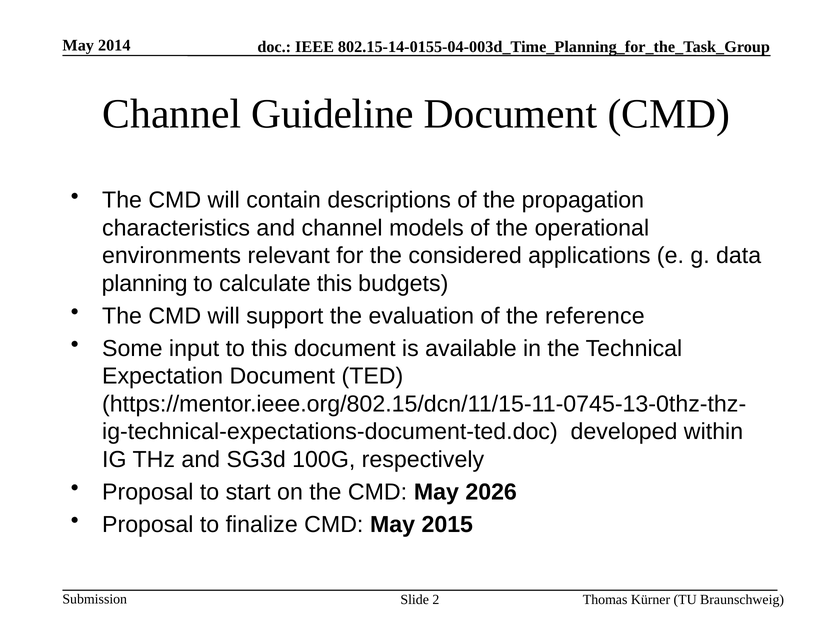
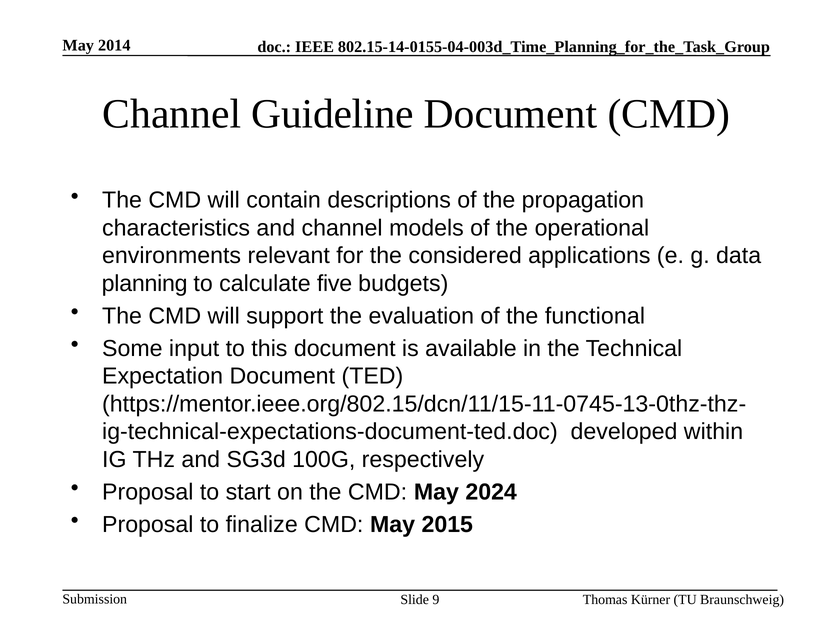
calculate this: this -> five
reference: reference -> functional
2026: 2026 -> 2024
2: 2 -> 9
